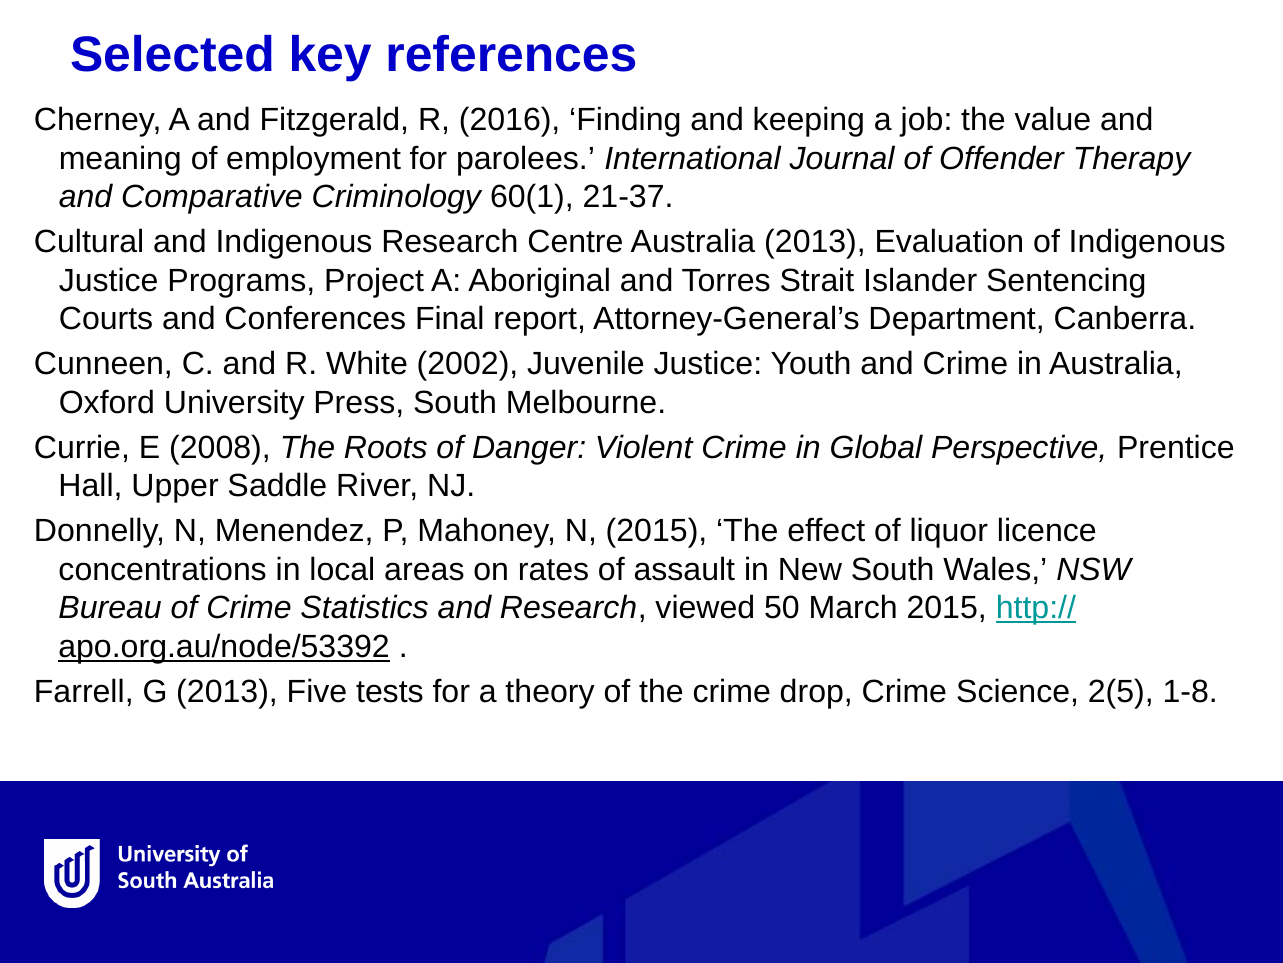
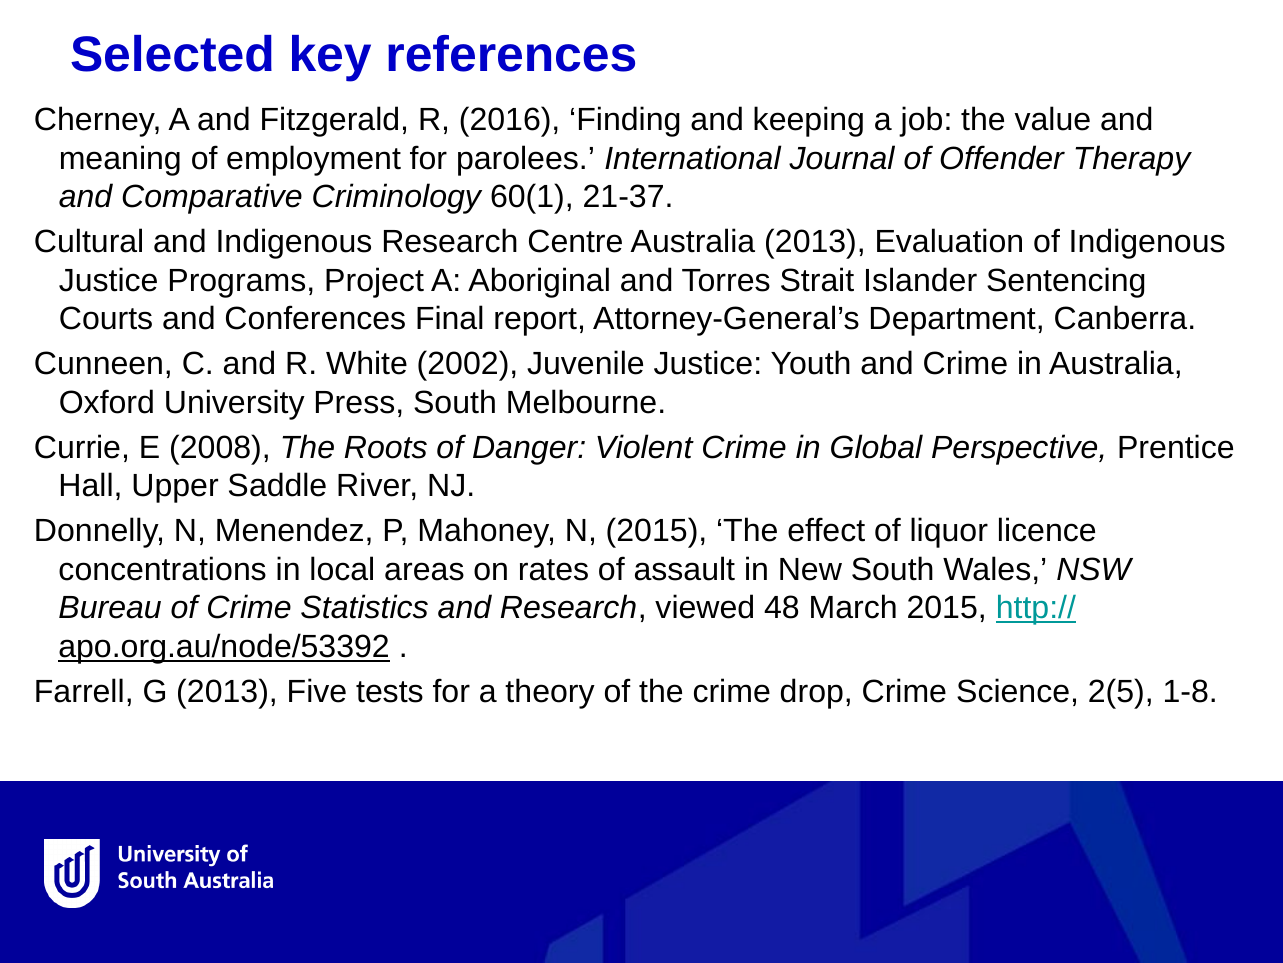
50: 50 -> 48
